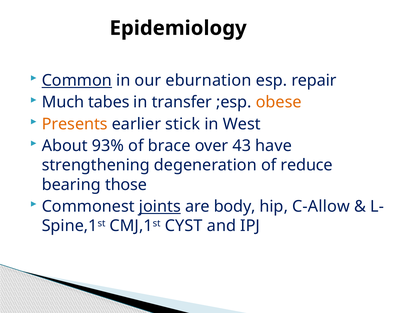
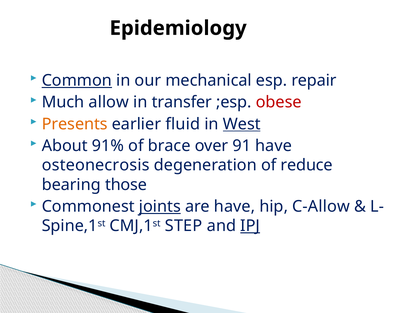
eburnation: eburnation -> mechanical
tabes: tabes -> allow
obese colour: orange -> red
stick: stick -> fluid
West underline: none -> present
93%: 93% -> 91%
43: 43 -> 91
strengthening: strengthening -> osteonecrosis
are body: body -> have
CYST: CYST -> STEP
IPJ underline: none -> present
